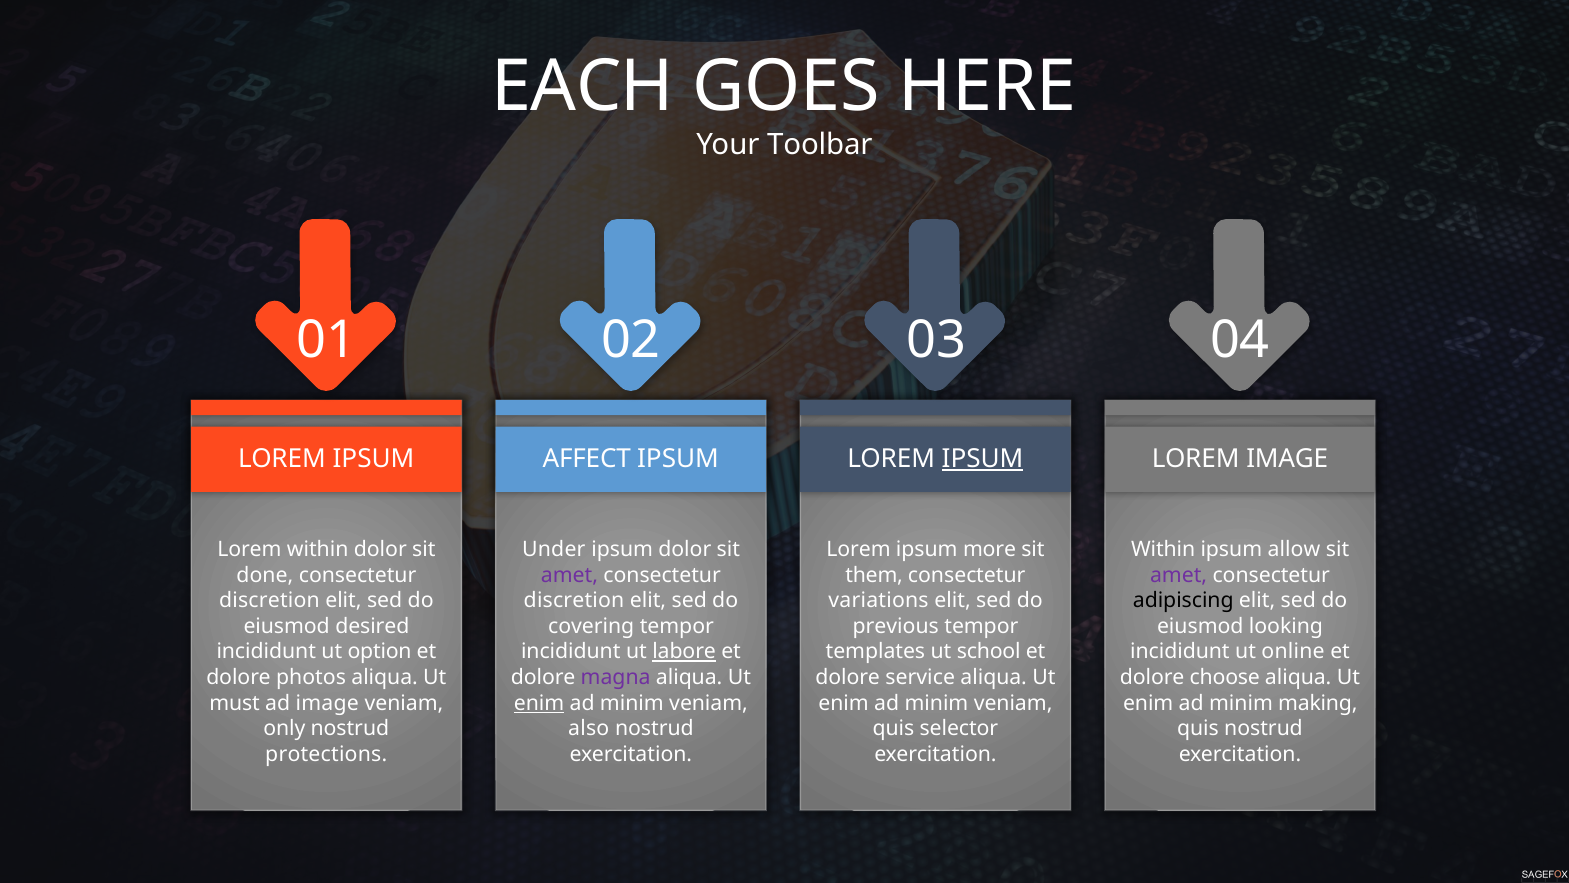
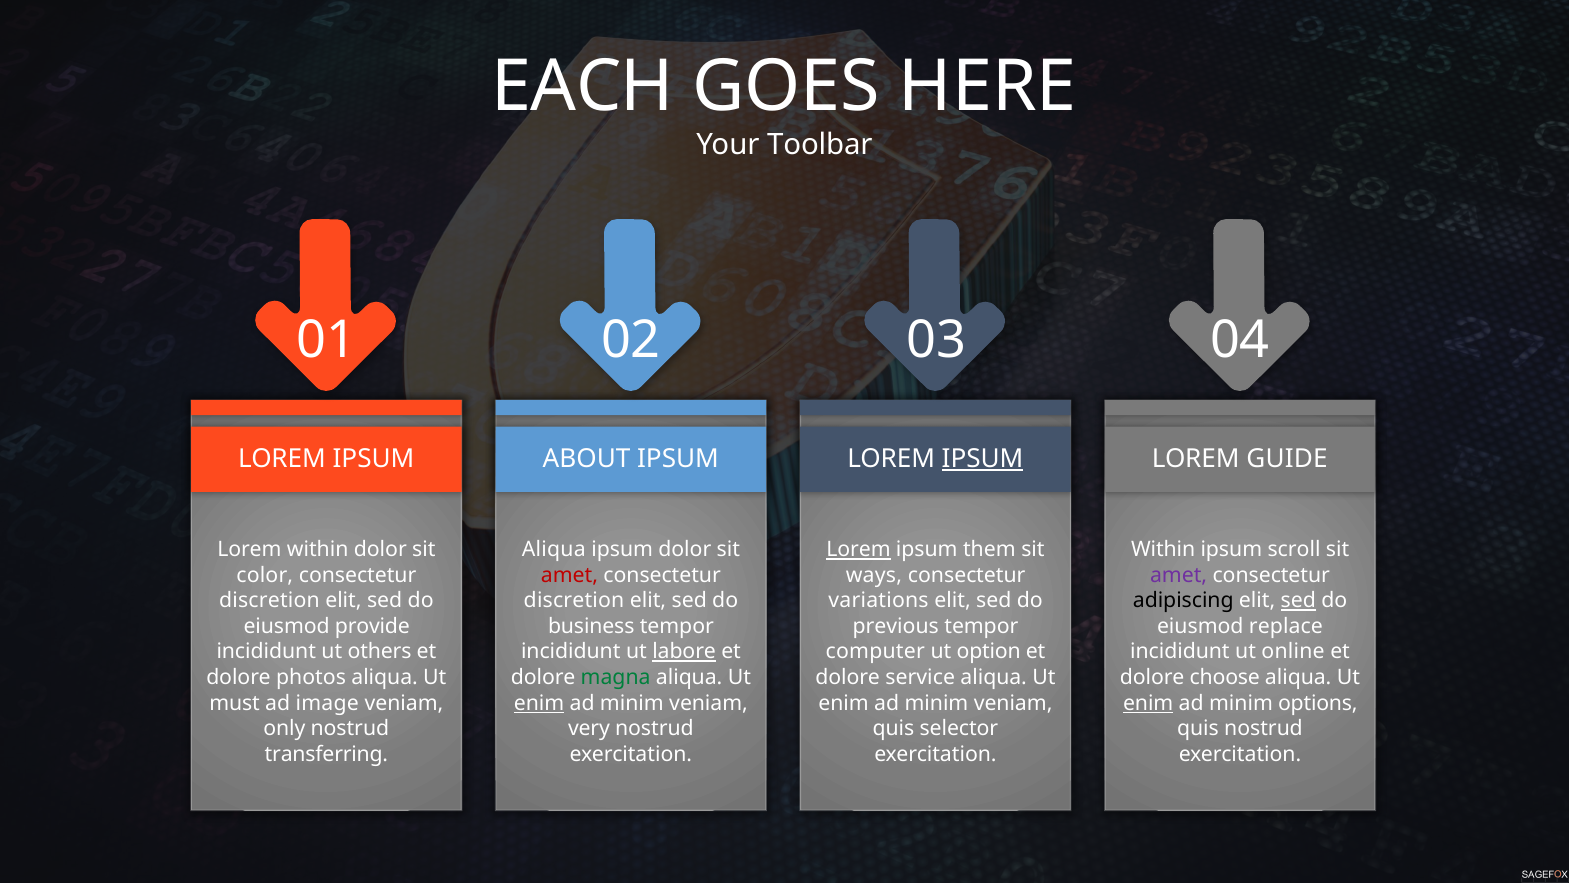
AFFECT: AFFECT -> ABOUT
LOREM IMAGE: IMAGE -> GUIDE
Under at (554, 550): Under -> Aliqua
Lorem at (859, 550) underline: none -> present
more: more -> them
allow: allow -> scroll
done: done -> color
amet at (569, 575) colour: purple -> red
them: them -> ways
sed at (1298, 601) underline: none -> present
desired: desired -> provide
covering: covering -> business
looking: looking -> replace
option: option -> others
templates: templates -> computer
school: school -> option
magna colour: purple -> green
enim at (1148, 703) underline: none -> present
making: making -> options
also: also -> very
protections: protections -> transferring
